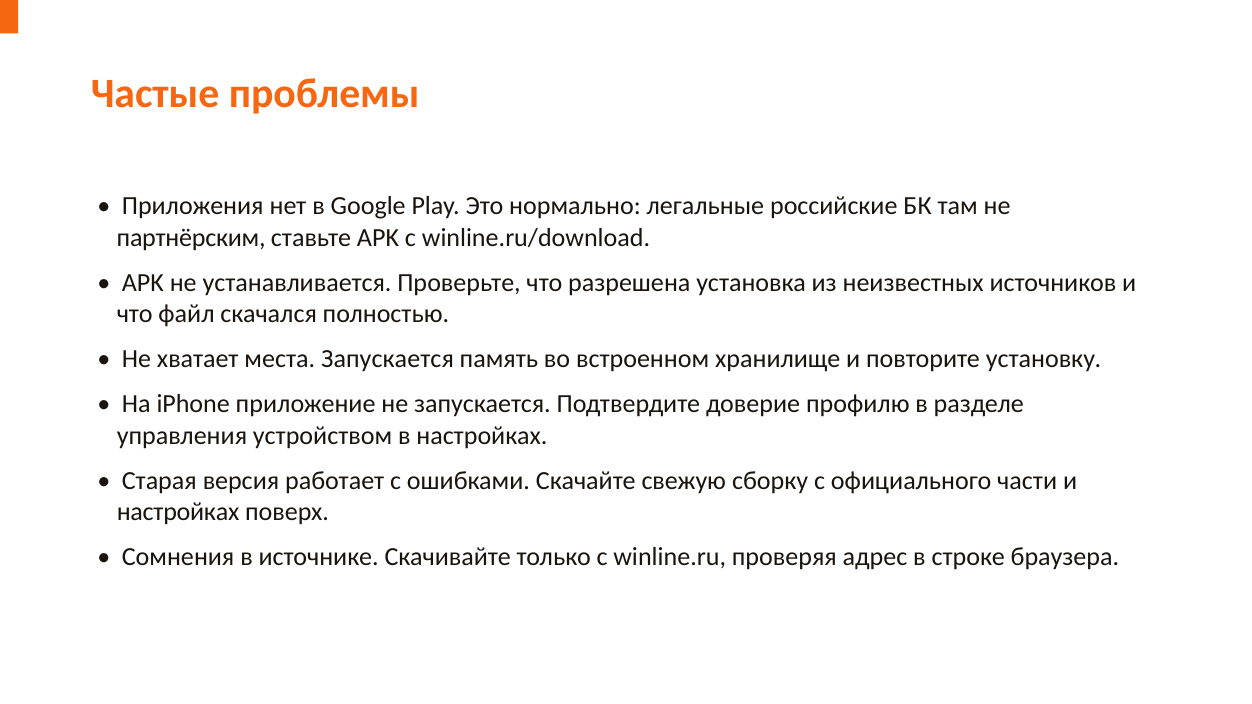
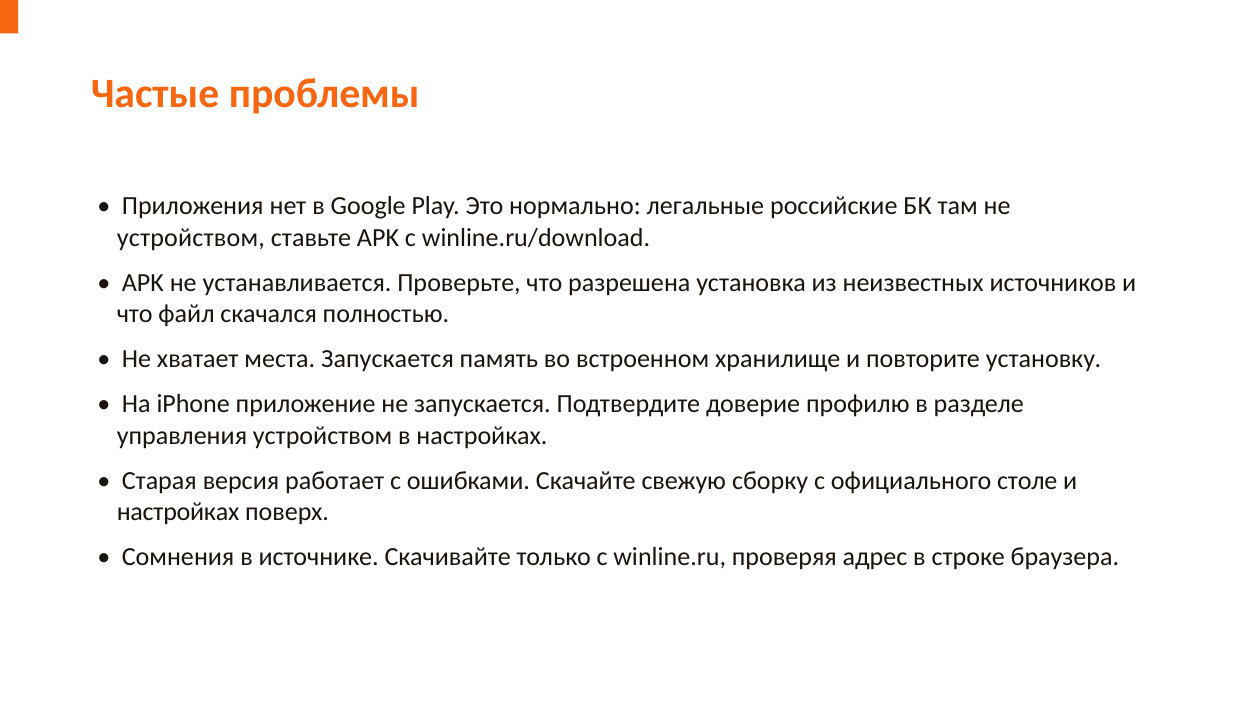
партнёрским at (191, 238): партнёрским -> устройством
части: части -> столе
